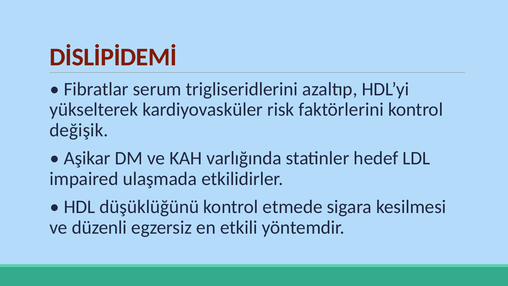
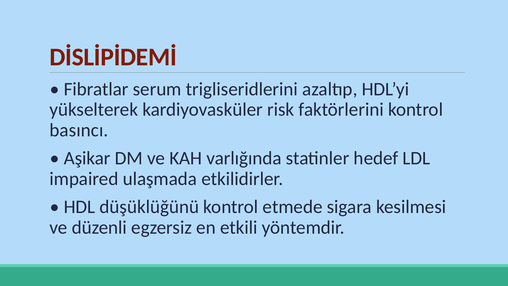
değişik: değişik -> basıncı
